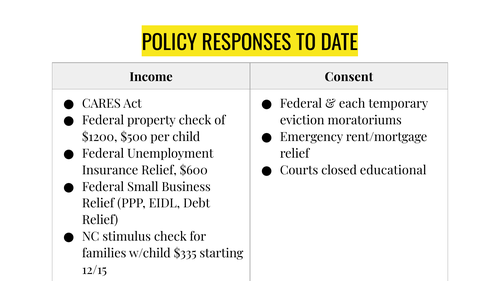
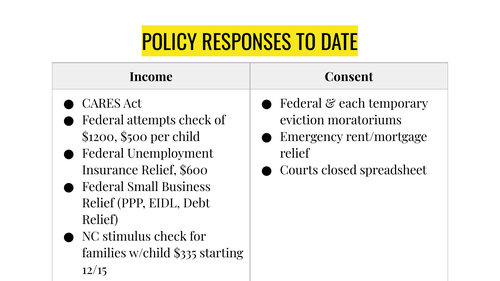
property: property -> attempts
educational: educational -> spreadsheet
